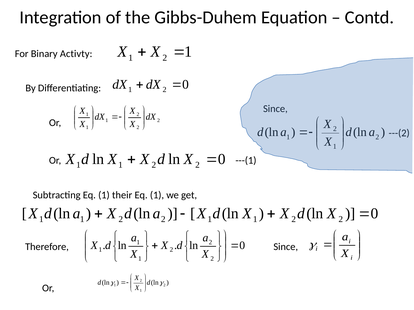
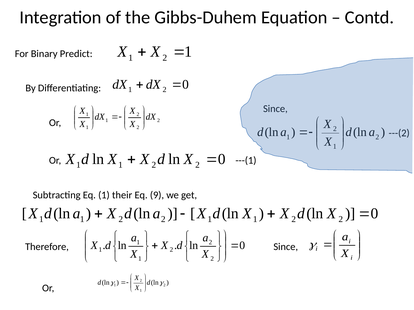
Activty: Activty -> Predict
1 at (157, 195): 1 -> 9
